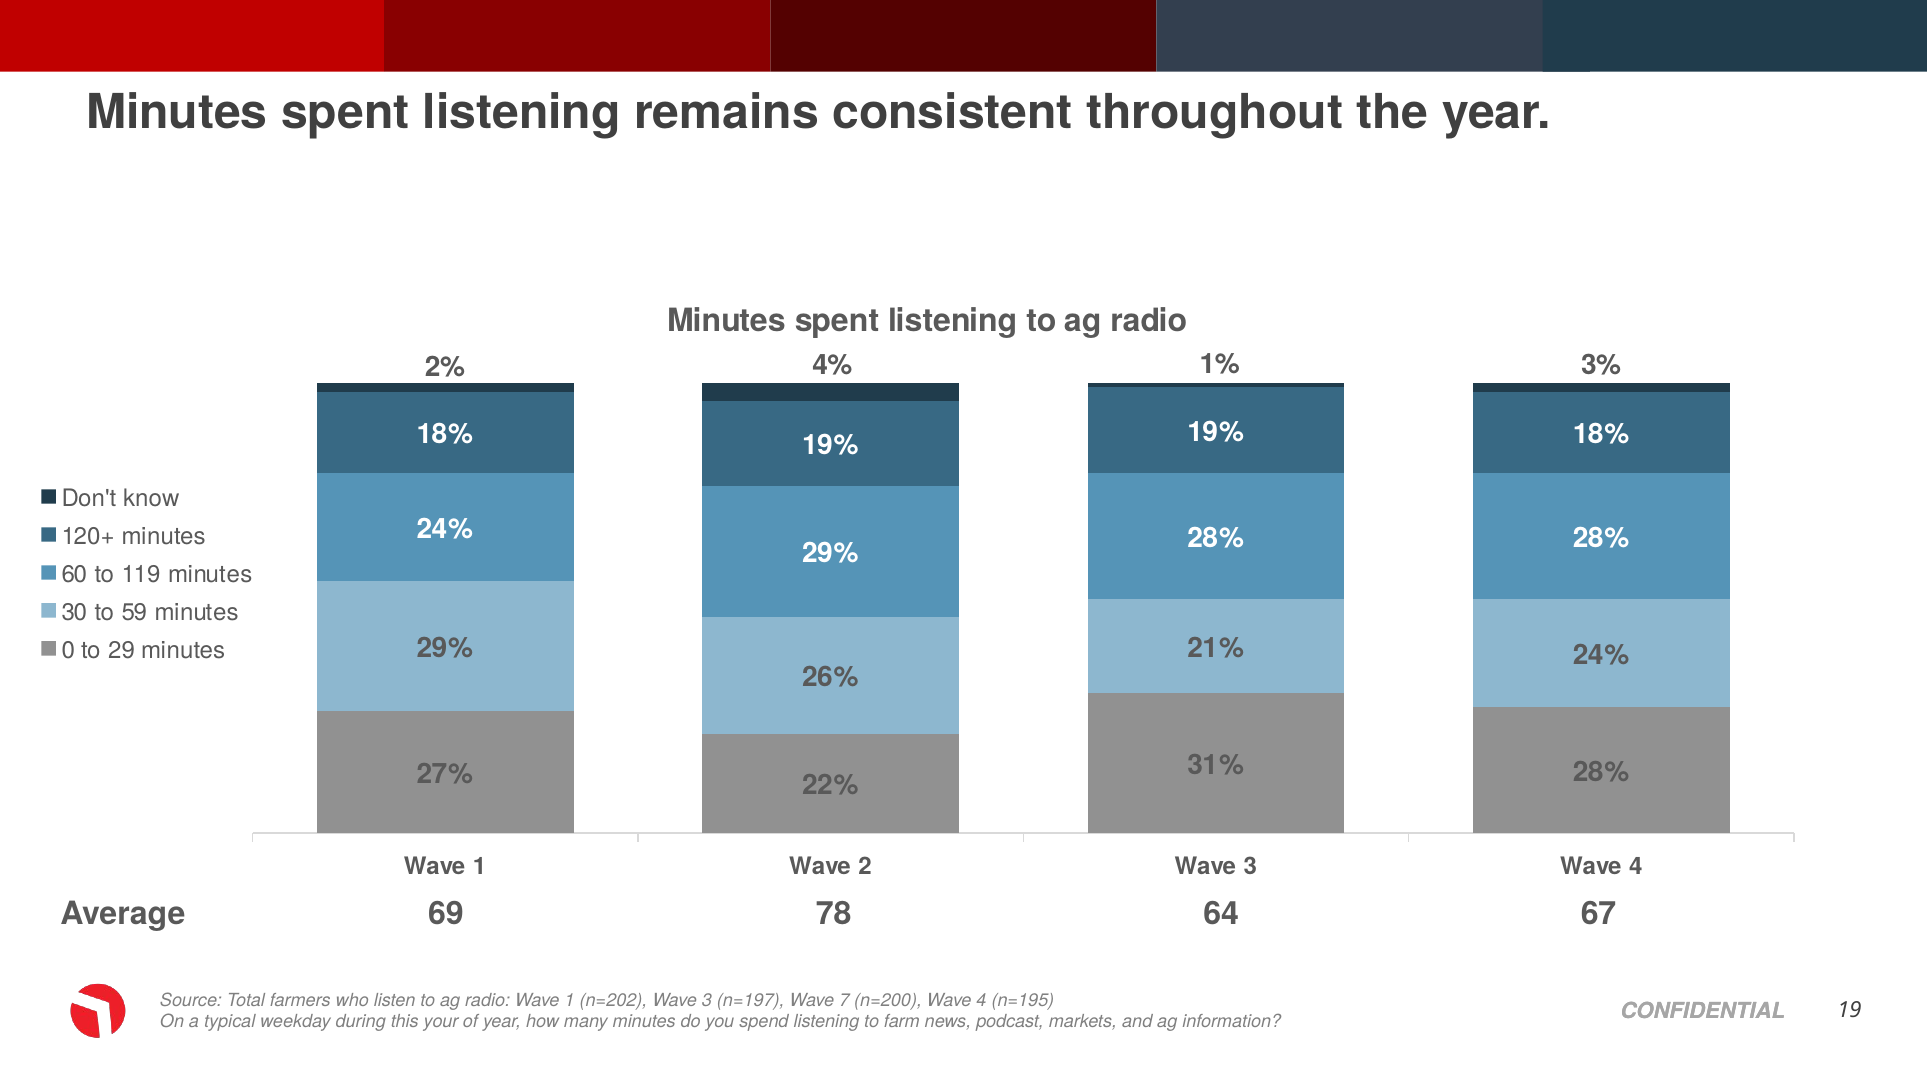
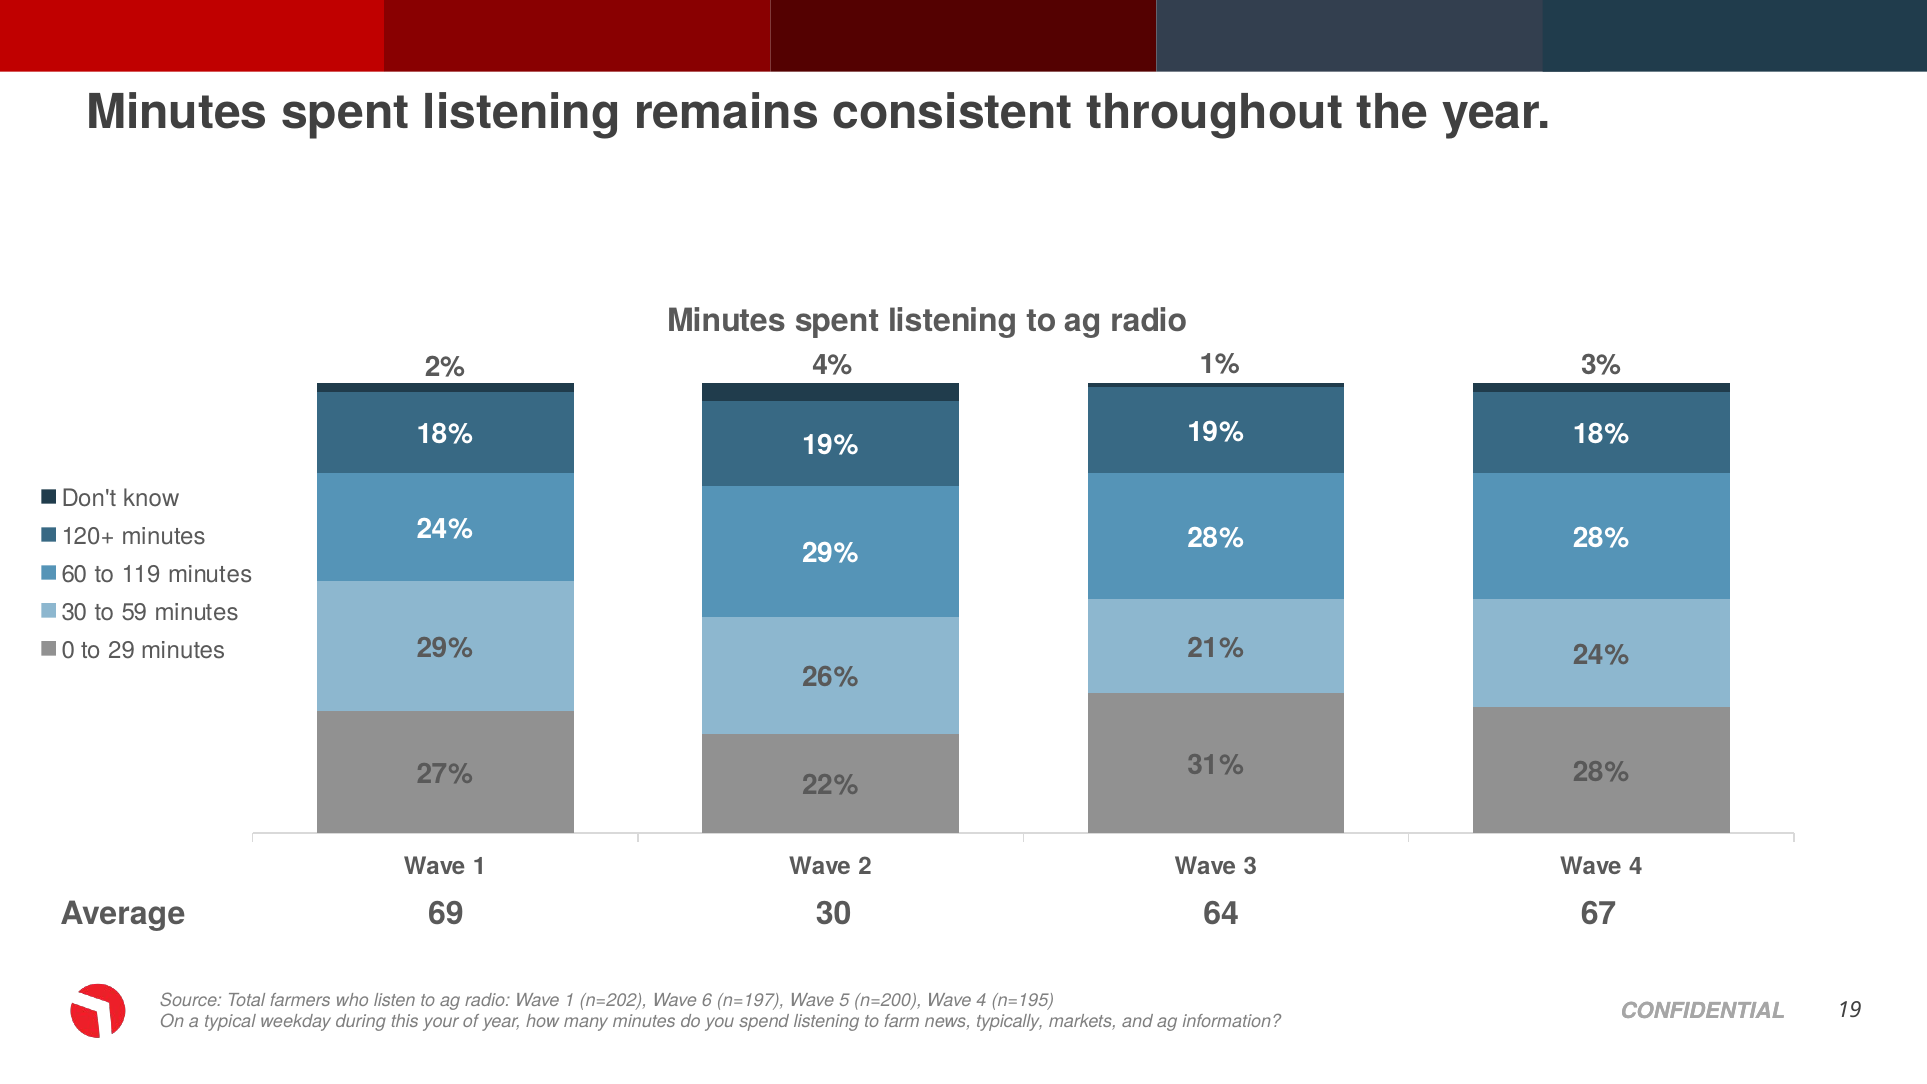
69 78: 78 -> 30
n=202 Wave 3: 3 -> 6
7: 7 -> 5
podcast: podcast -> typically
